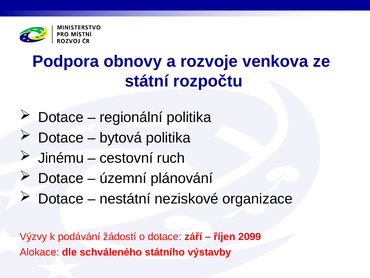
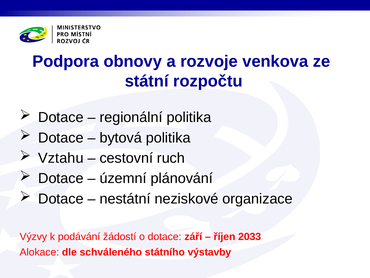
Jinému: Jinému -> Vztahu
2099: 2099 -> 2033
